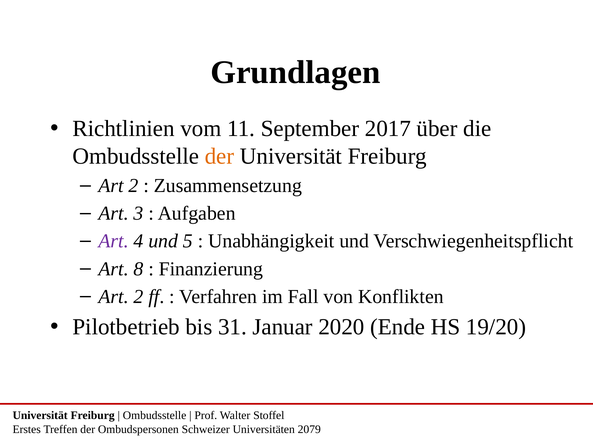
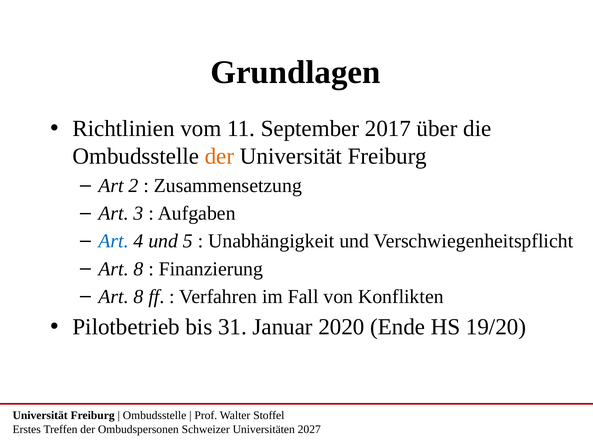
Art at (114, 241) colour: purple -> blue
2 at (139, 296): 2 -> 8
2079: 2079 -> 2027
